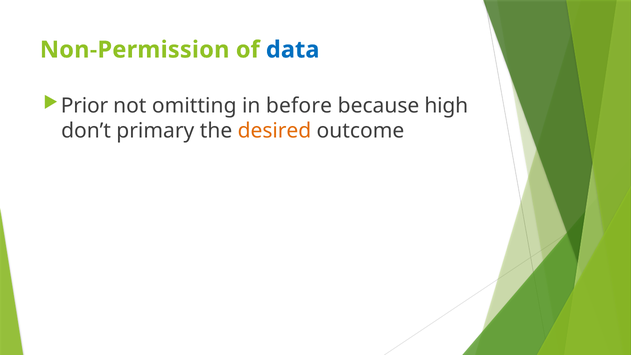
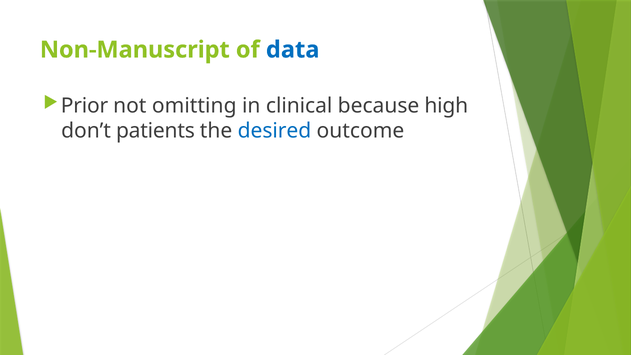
Non-Permission: Non-Permission -> Non-Manuscript
before: before -> clinical
primary: primary -> patients
desired colour: orange -> blue
